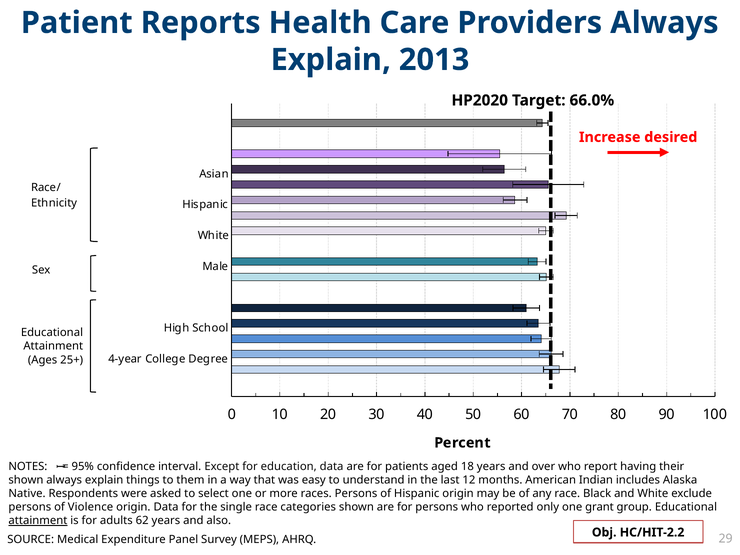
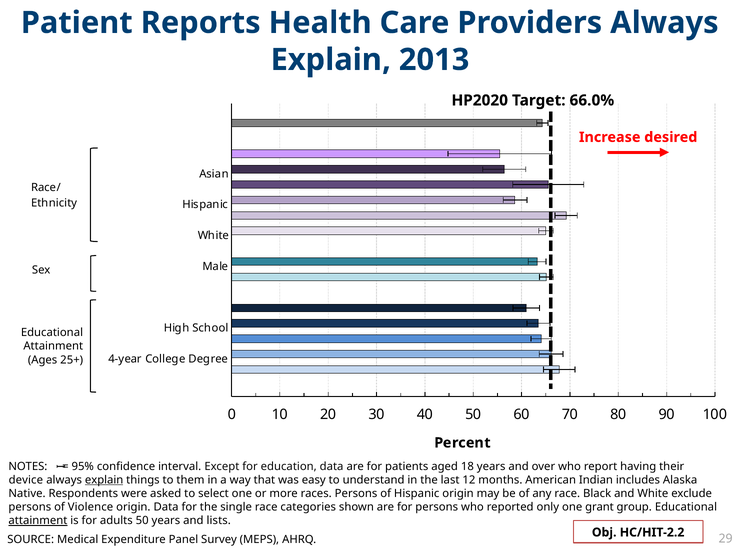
shown at (26, 480): shown -> device
explain at (104, 480) underline: none -> present
adults 62: 62 -> 50
also: also -> lists
